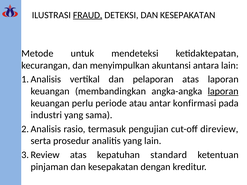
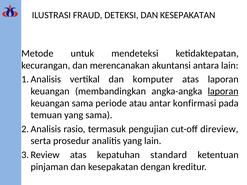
FRAUD underline: present -> none
menyimpulkan: menyimpulkan -> merencanakan
pelaporan: pelaporan -> komputer
keuangan perlu: perlu -> sama
industri: industri -> temuan
